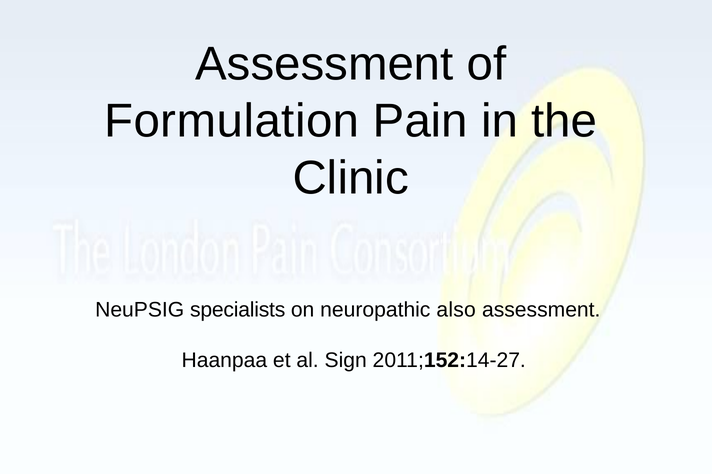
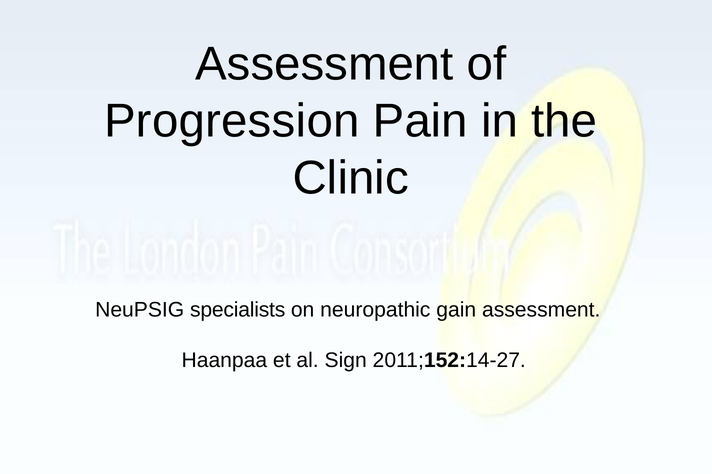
Formulation: Formulation -> Progression
also: also -> gain
